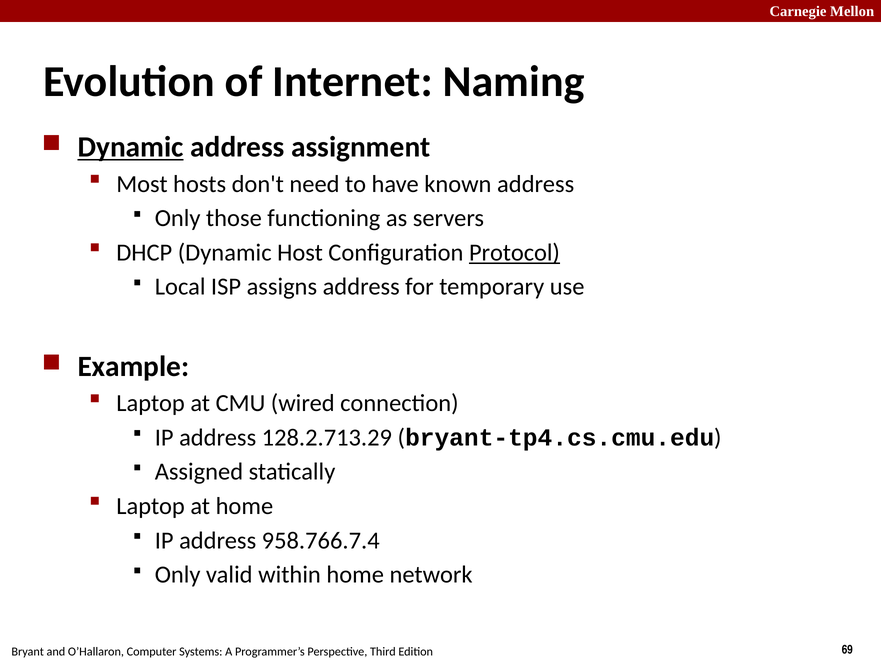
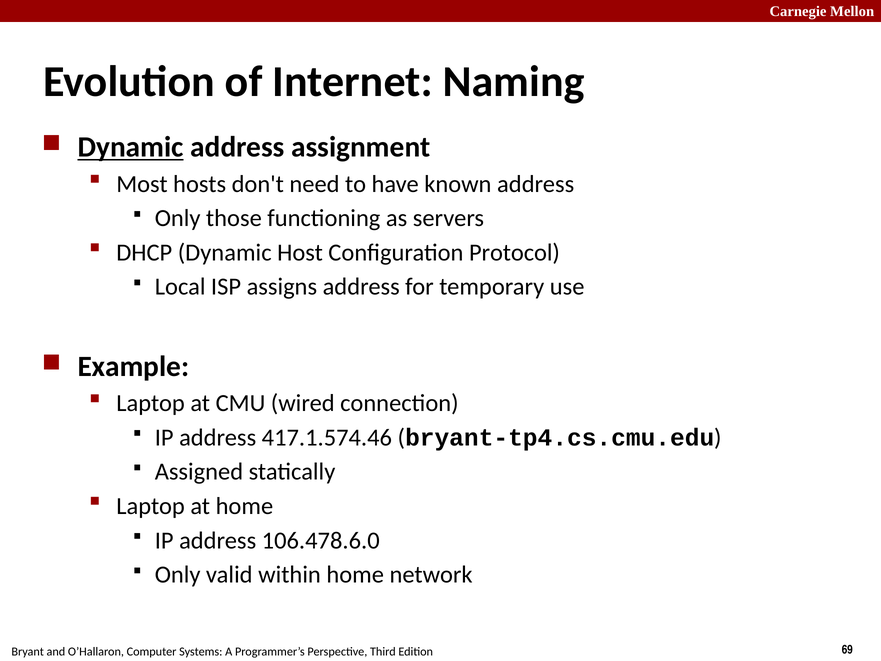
Protocol underline: present -> none
128.2.713.29: 128.2.713.29 -> 417.1.574.46
958.766.7.4: 958.766.7.4 -> 106.478.6.0
